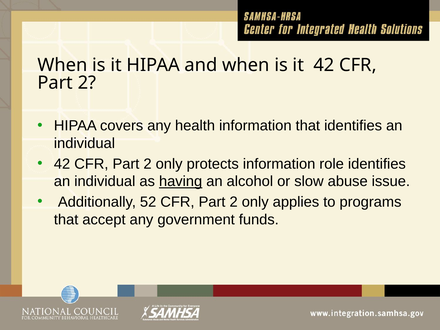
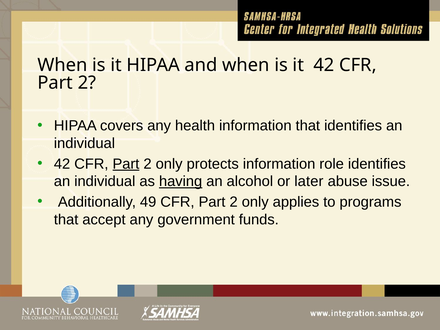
Part at (126, 164) underline: none -> present
slow: slow -> later
52: 52 -> 49
